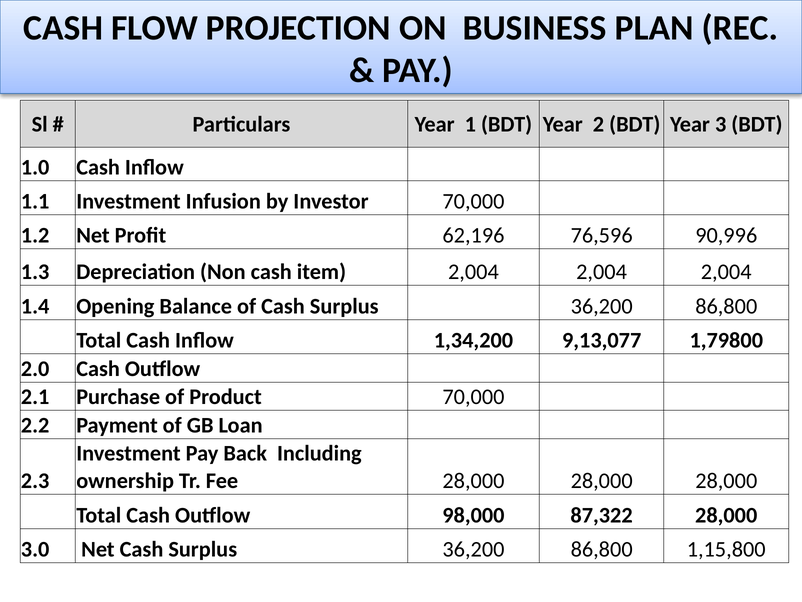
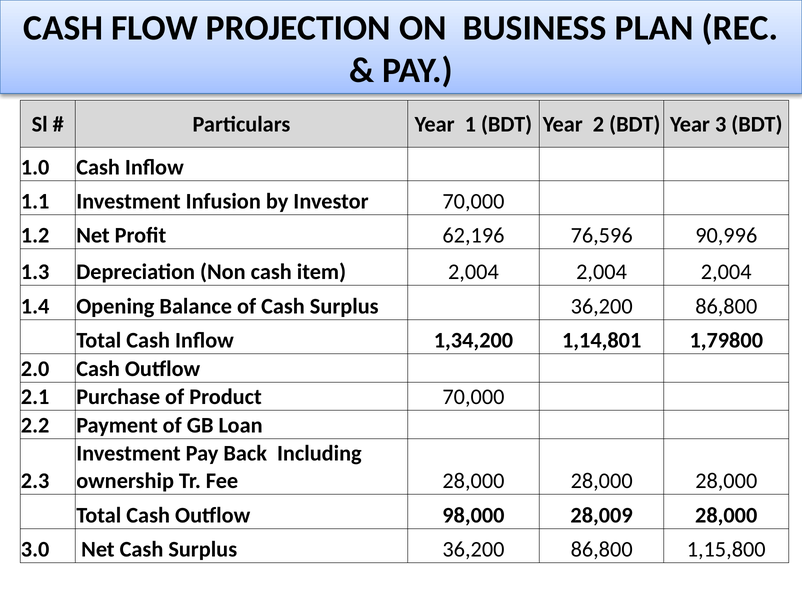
9,13,077: 9,13,077 -> 1,14,801
87,322: 87,322 -> 28,009
